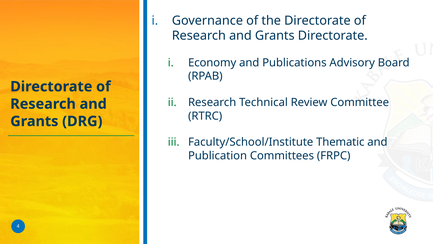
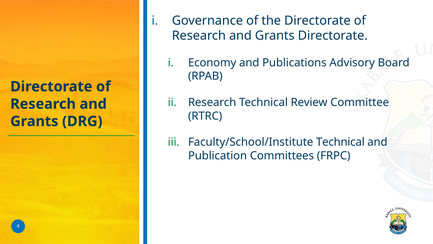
Faculty/School/Institute Thematic: Thematic -> Technical
